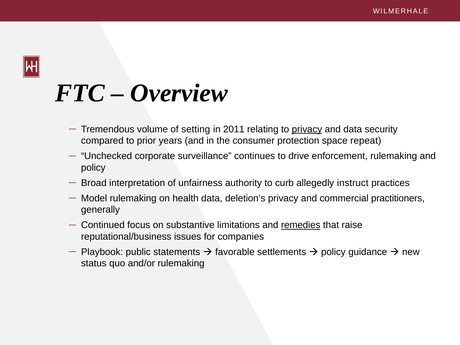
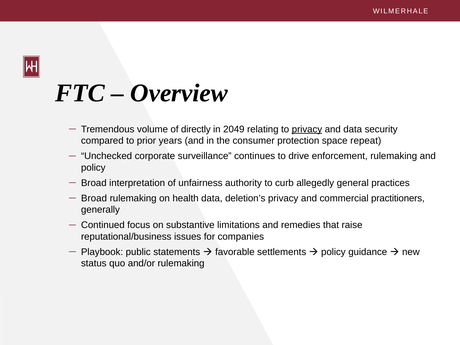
setting: setting -> directly
2011: 2011 -> 2049
instruct: instruct -> general
Model at (94, 198): Model -> Broad
remedies underline: present -> none
